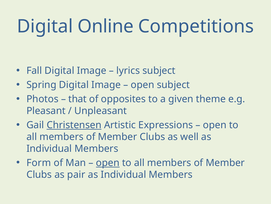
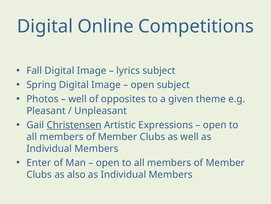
that at (78, 99): that -> well
Form: Form -> Enter
open at (108, 162) underline: present -> none
pair: pair -> also
